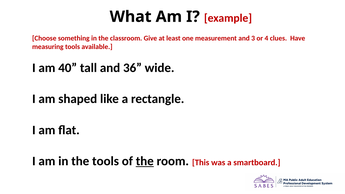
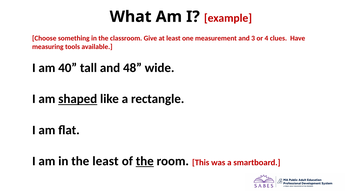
36: 36 -> 48
shaped underline: none -> present
the tools: tools -> least
